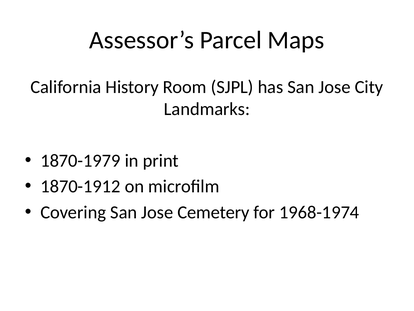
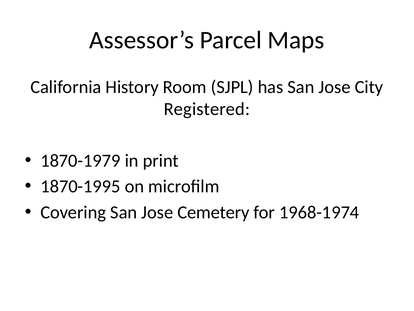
Landmarks: Landmarks -> Registered
1870-1912: 1870-1912 -> 1870-1995
